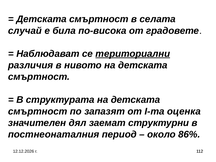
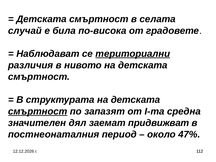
смъртност at (38, 111) underline: none -> present
оценка: оценка -> средна
структурни: структурни -> придвижват
86%: 86% -> 47%
